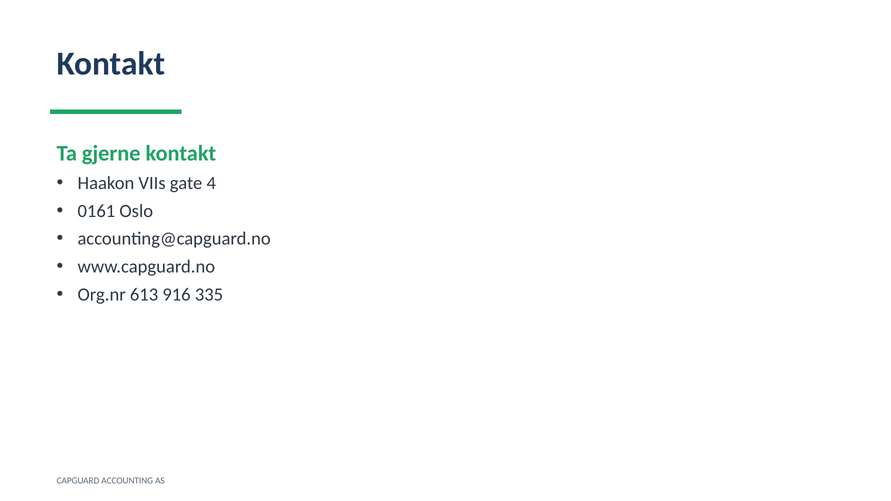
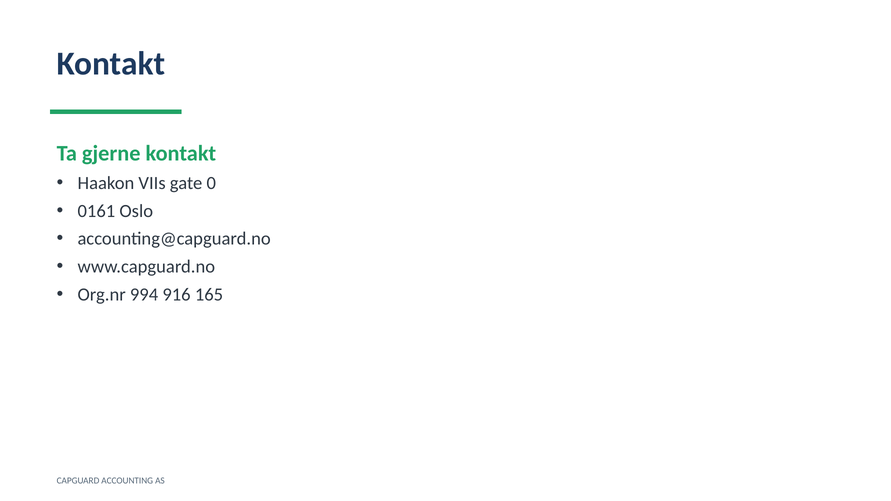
4: 4 -> 0
613: 613 -> 994
335: 335 -> 165
